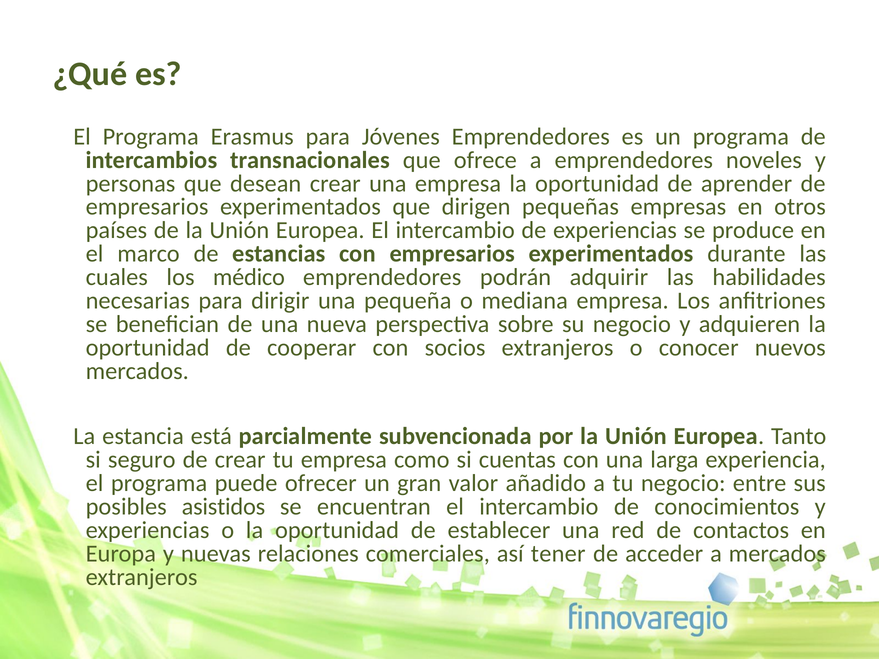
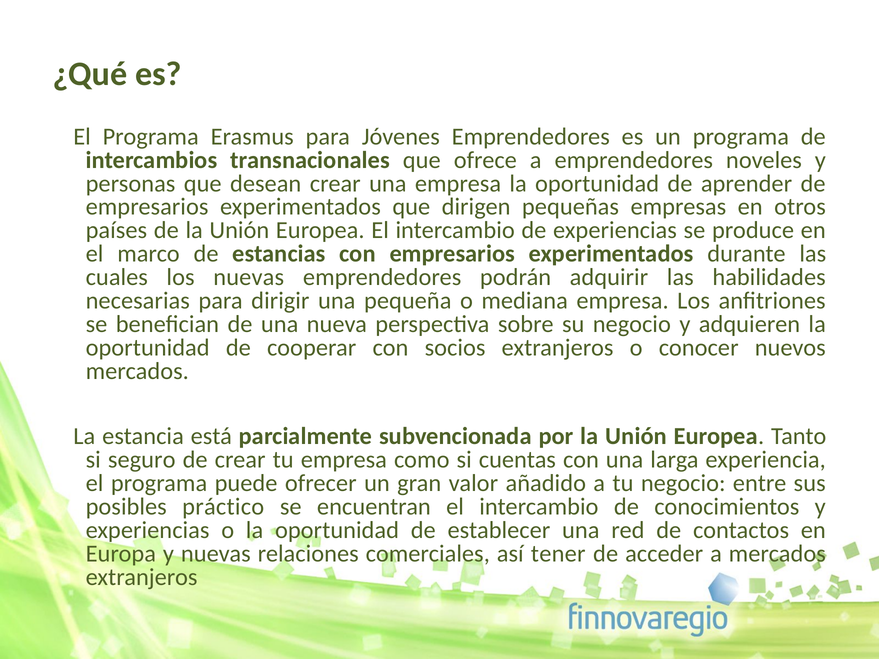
los médico: médico -> nuevas
asistidos: asistidos -> práctico
